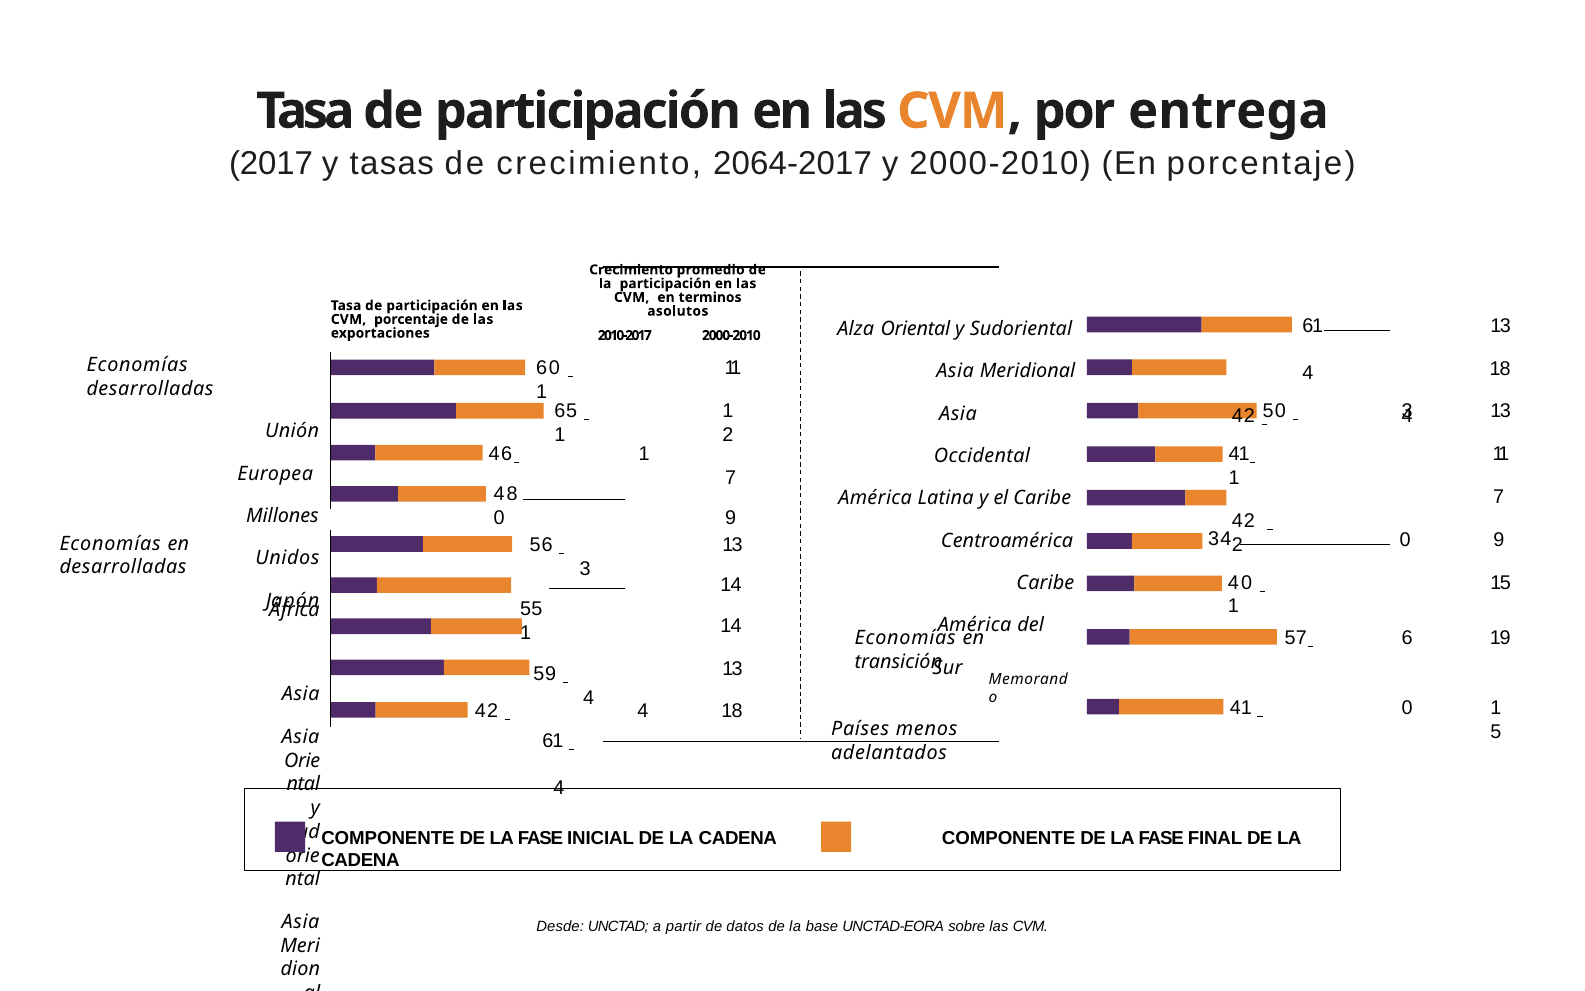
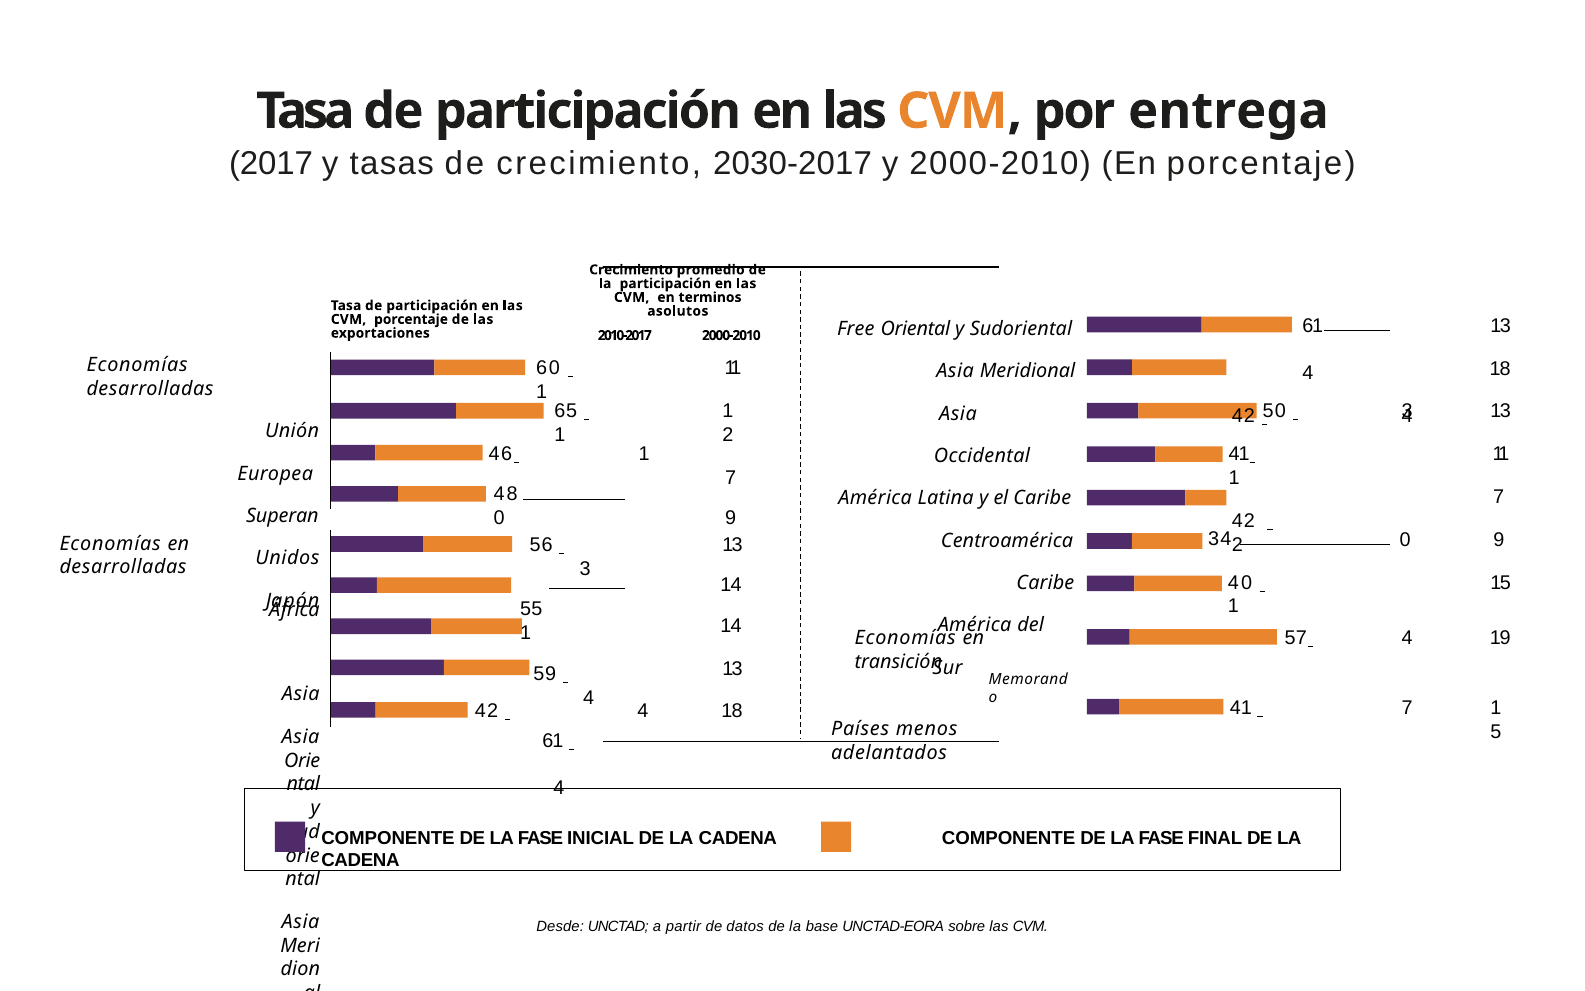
2064-2017: 2064-2017 -> 2030-2017
Alza: Alza -> Free
Millones: Millones -> Superan
57 6: 6 -> 4
41 0: 0 -> 7
